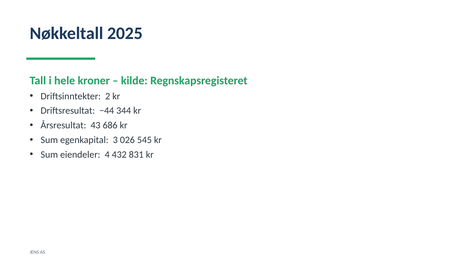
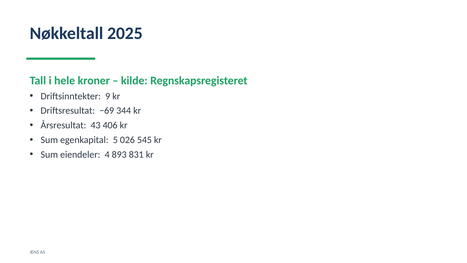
2: 2 -> 9
−44: −44 -> −69
686: 686 -> 406
3: 3 -> 5
432: 432 -> 893
